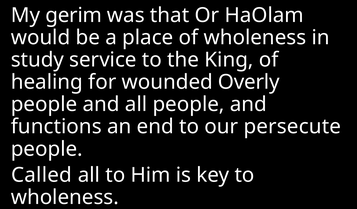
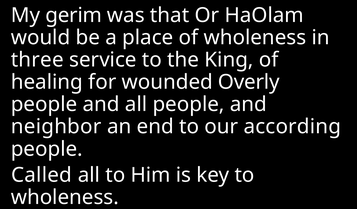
study: study -> three
functions: functions -> neighbor
persecute: persecute -> according
